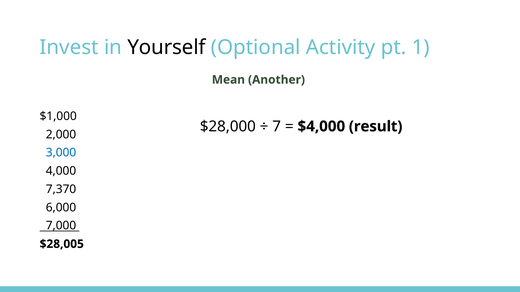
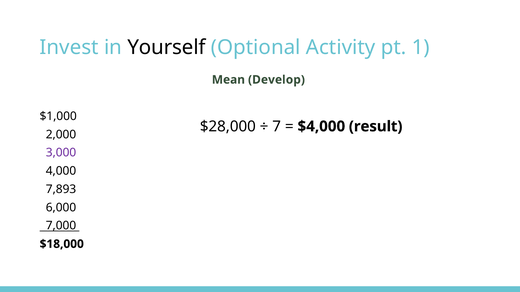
Another: Another -> Develop
3,000 colour: blue -> purple
7,370: 7,370 -> 7,893
$28,005: $28,005 -> $18,000
